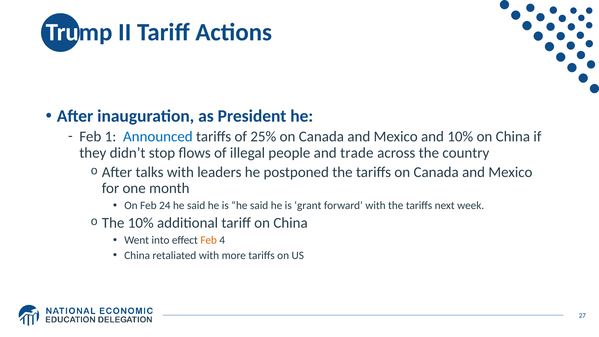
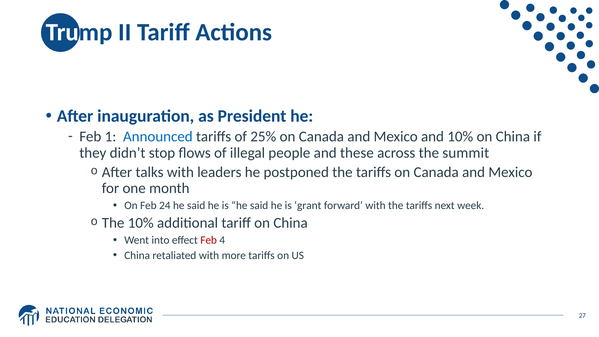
trade: trade -> these
country: country -> summit
Feb at (209, 240) colour: orange -> red
